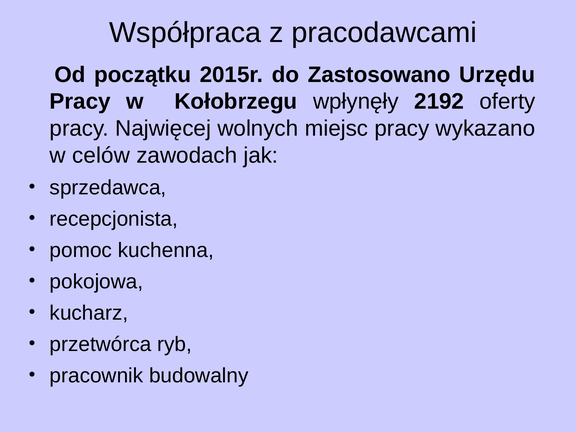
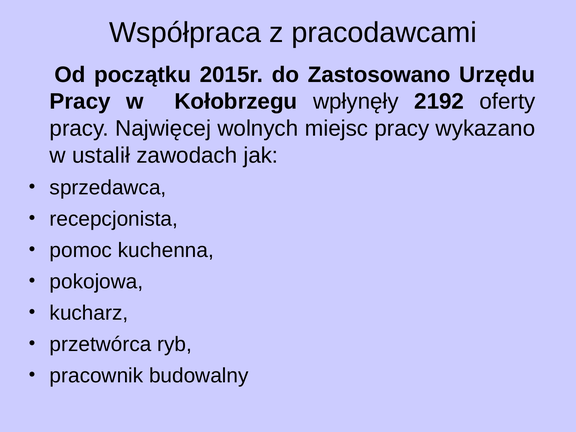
celów: celów -> ustalił
